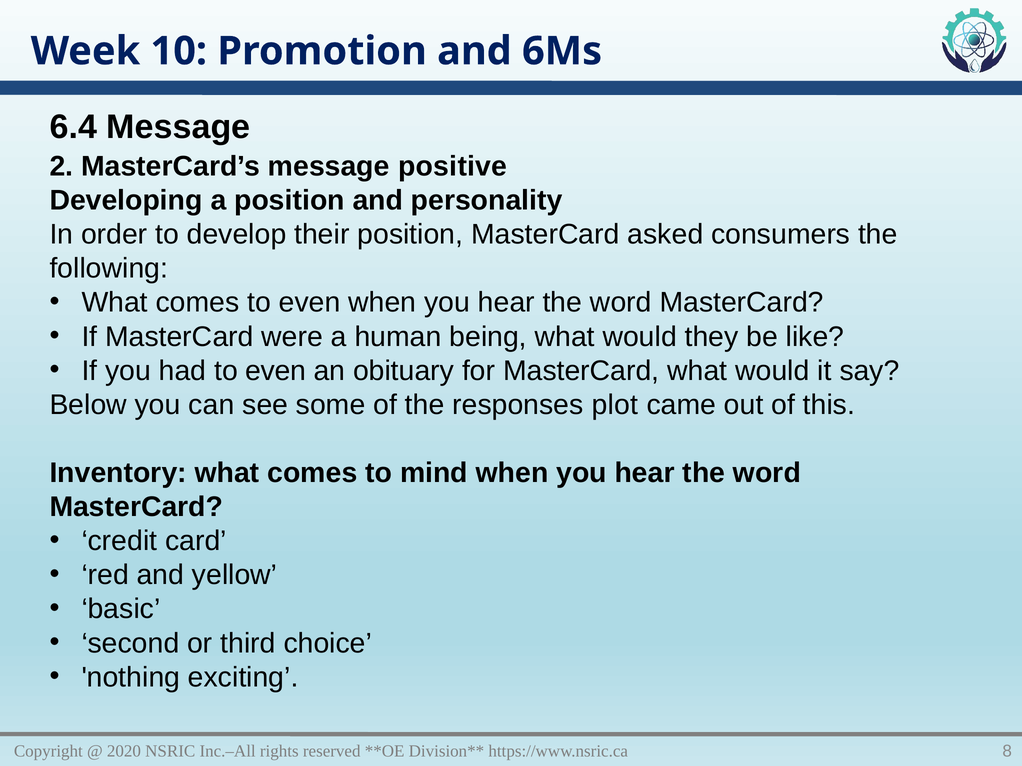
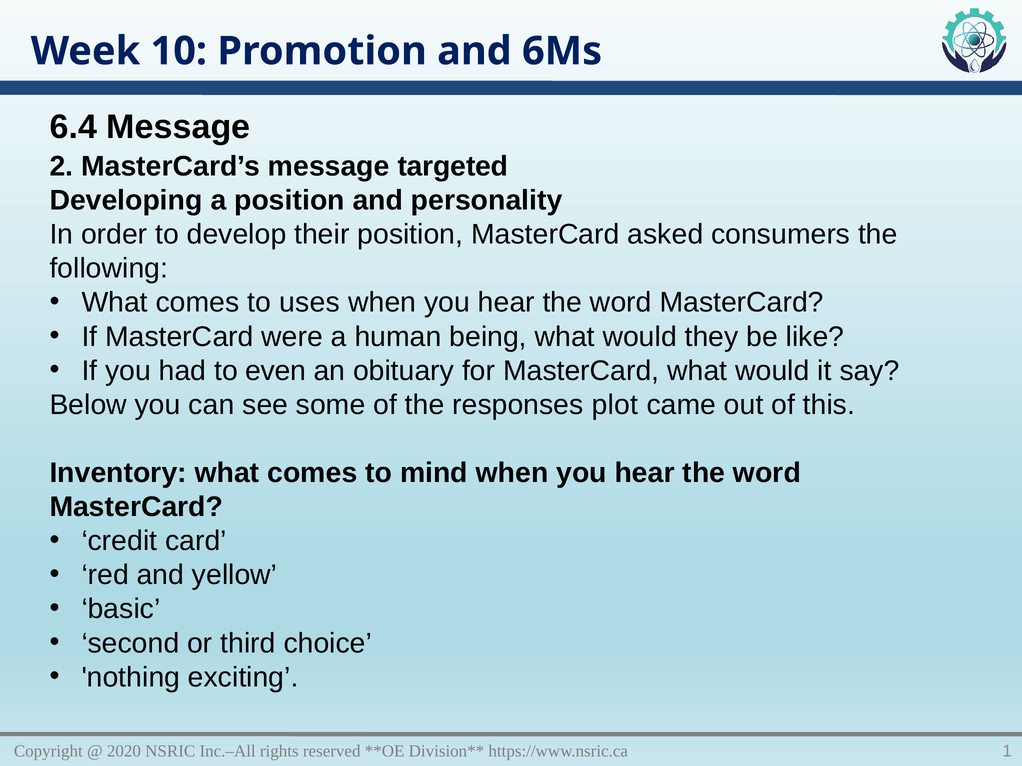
positive: positive -> targeted
comes to even: even -> uses
8: 8 -> 1
